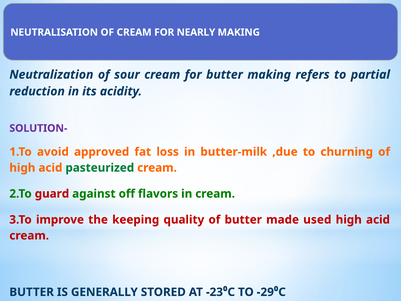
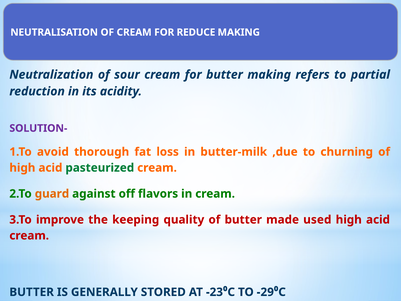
NEARLY: NEARLY -> REDUCE
approved: approved -> thorough
guard colour: red -> orange
